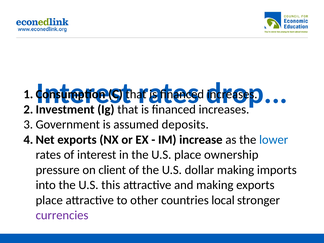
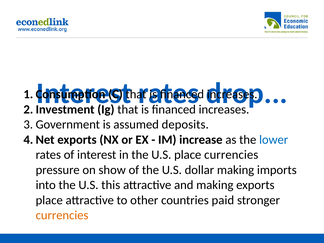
place ownership: ownership -> currencies
client: client -> show
local: local -> paid
currencies at (62, 215) colour: purple -> orange
